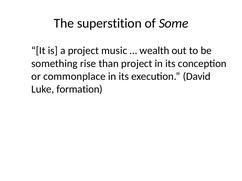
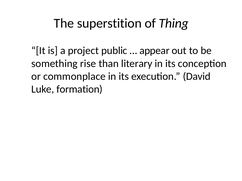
Some: Some -> Thing
music: music -> public
wealth: wealth -> appear
than project: project -> literary
